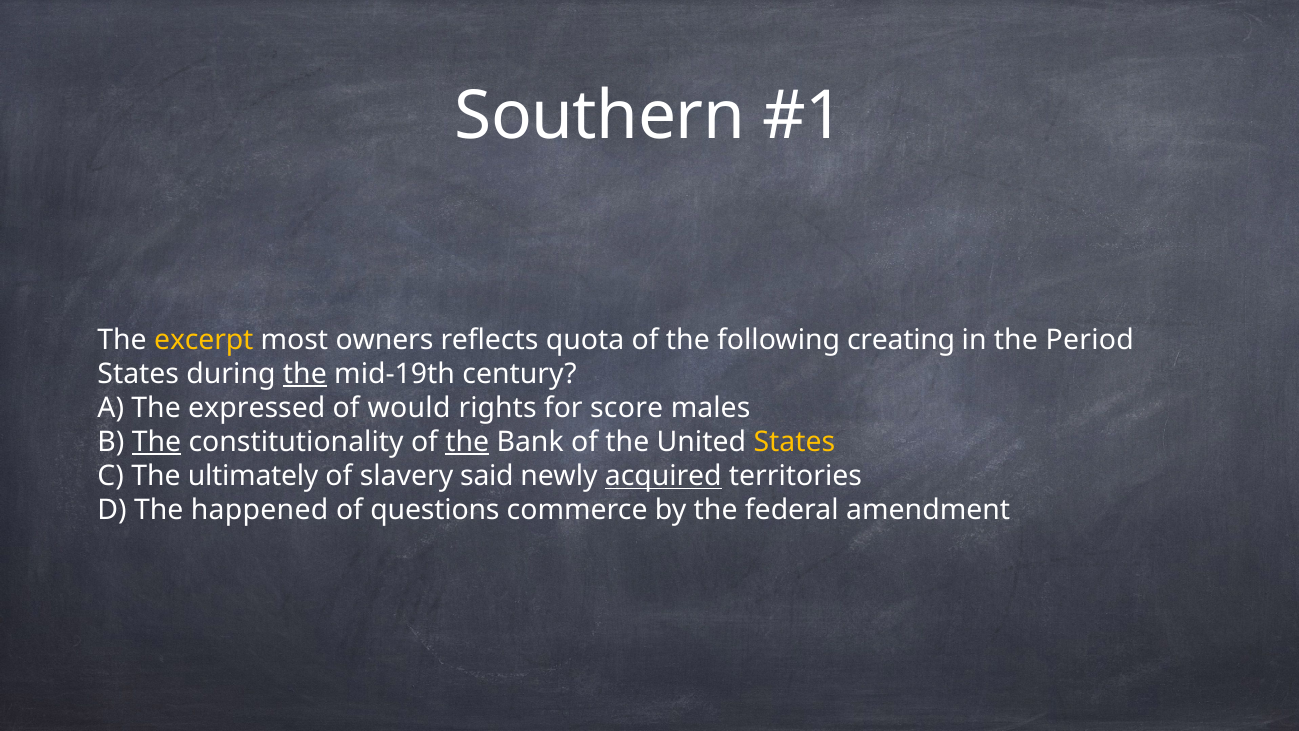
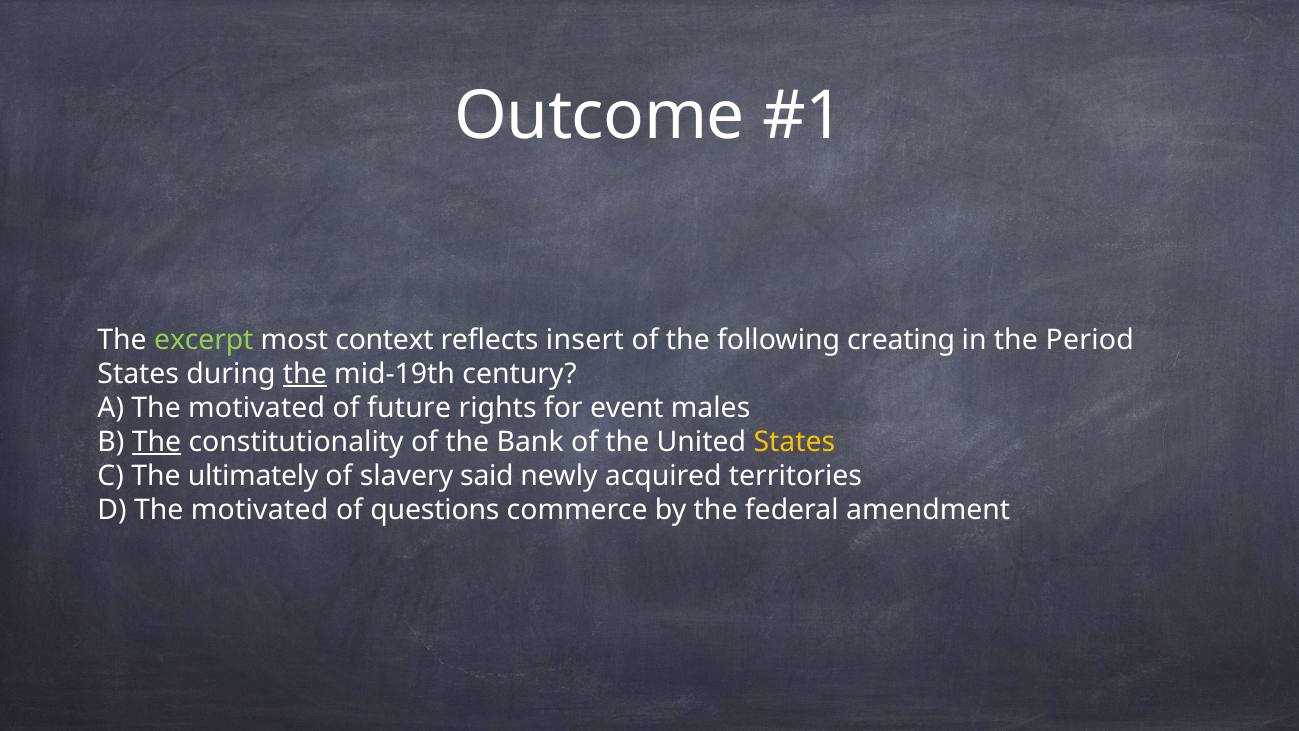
Southern: Southern -> Outcome
excerpt colour: yellow -> light green
owners: owners -> context
quota: quota -> insert
A The expressed: expressed -> motivated
would: would -> future
score: score -> event
the at (467, 442) underline: present -> none
acquired underline: present -> none
D The happened: happened -> motivated
